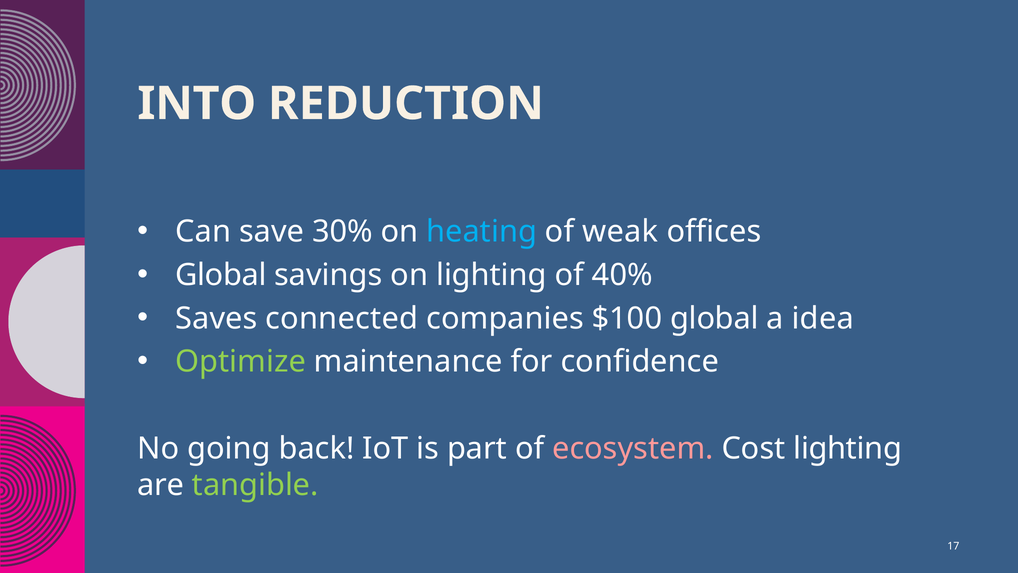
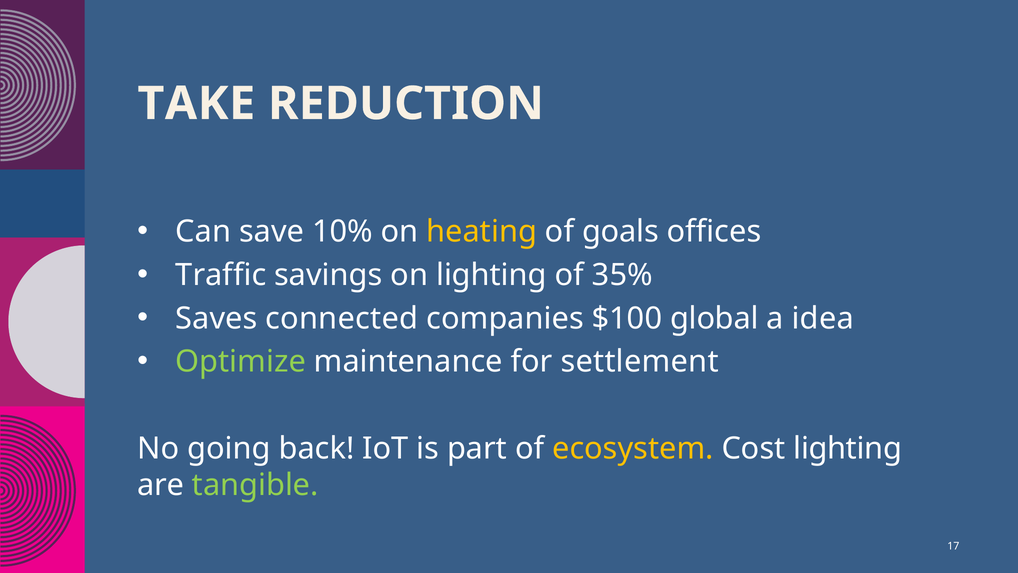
INTO: INTO -> TAKE
30%: 30% -> 10%
heating colour: light blue -> yellow
weak: weak -> goals
Global at (221, 275): Global -> Traffic
40%: 40% -> 35%
confidence: confidence -> settlement
ecosystem colour: pink -> yellow
